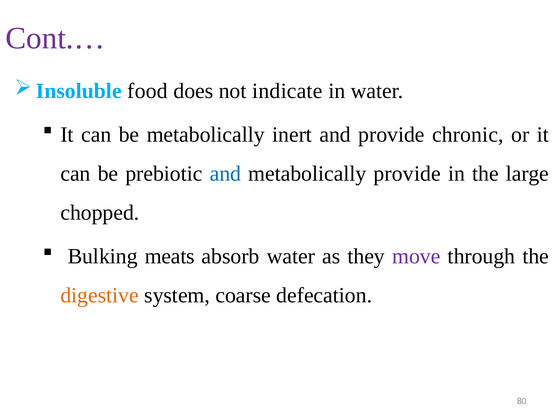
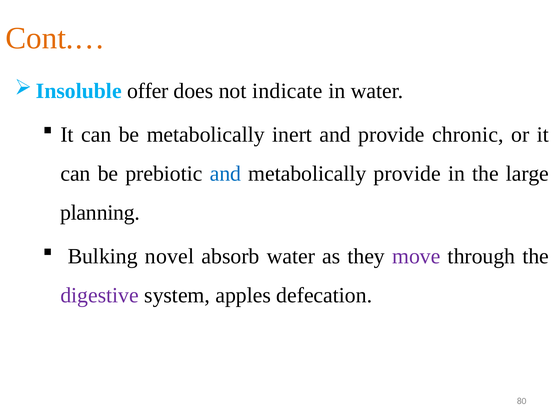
Cont.… colour: purple -> orange
food: food -> offer
chopped: chopped -> planning
meats: meats -> novel
digestive colour: orange -> purple
coarse: coarse -> apples
